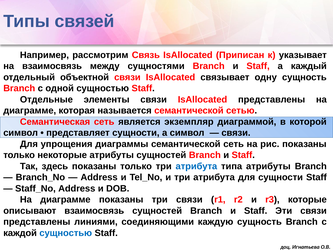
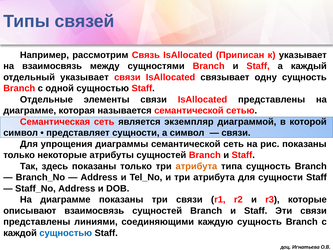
отдельный объектной: объектной -> указывает
атрибута at (196, 166) colour: blue -> orange
типа атрибуты: атрибуты -> сущность
